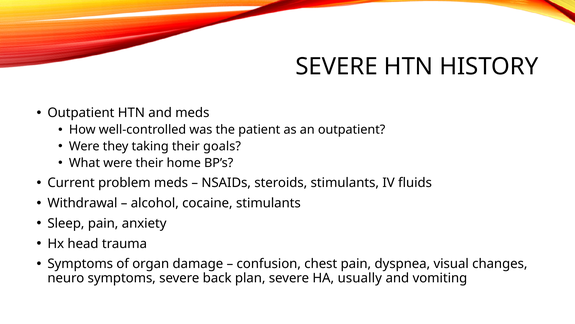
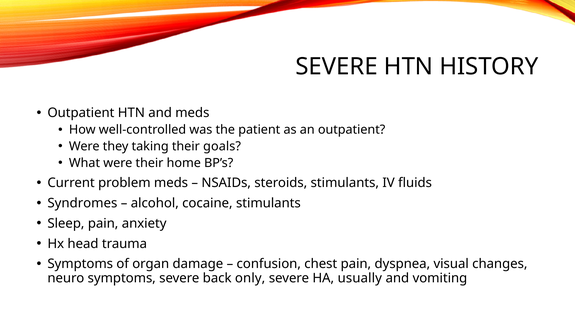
Withdrawal: Withdrawal -> Syndromes
plan: plan -> only
